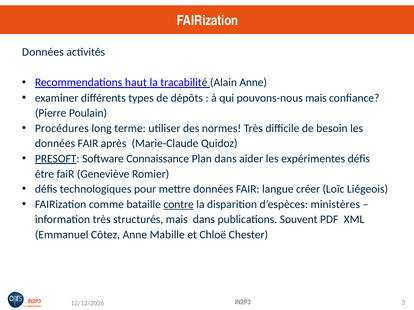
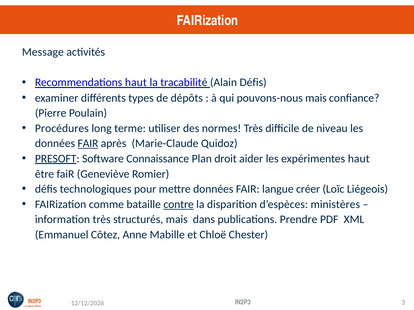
Données at (43, 52): Données -> Message
Alain Anne: Anne -> Défis
besoin: besoin -> niveau
FAIR at (88, 144) underline: none -> present
Plan dans: dans -> droit
expérimentes défis: défis -> haut
Souvent: Souvent -> Prendre
